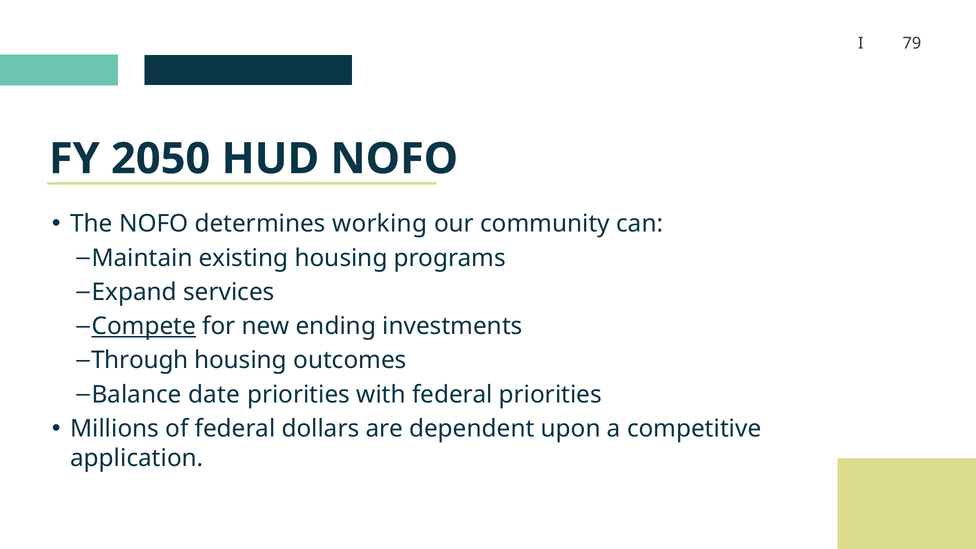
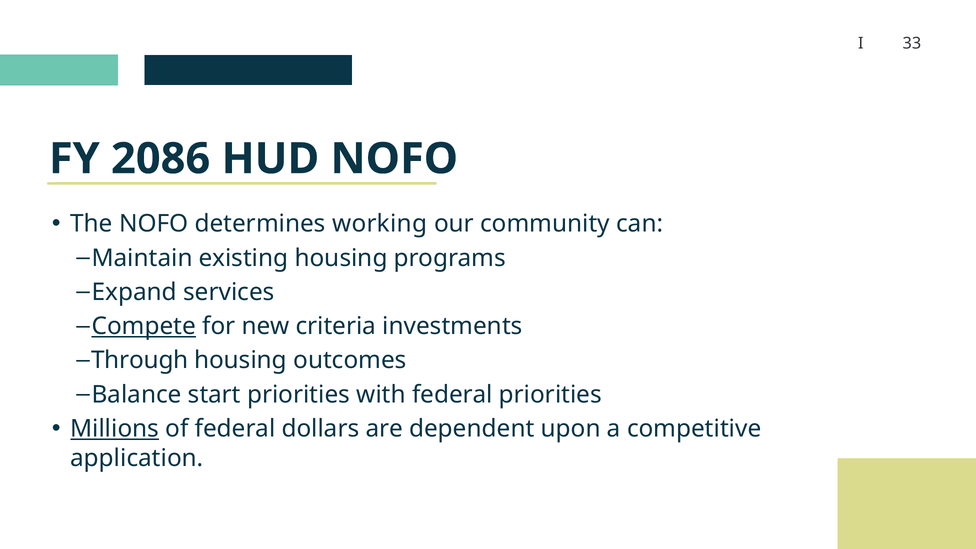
79: 79 -> 33
2050: 2050 -> 2086
ending: ending -> criteria
date: date -> start
Millions underline: none -> present
